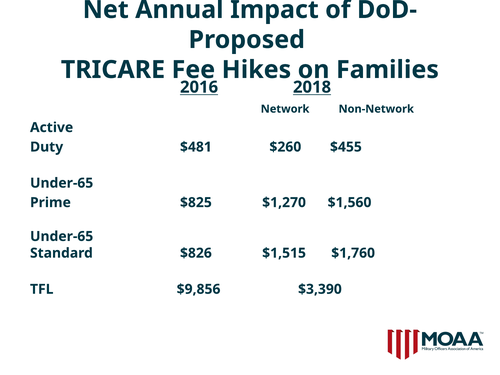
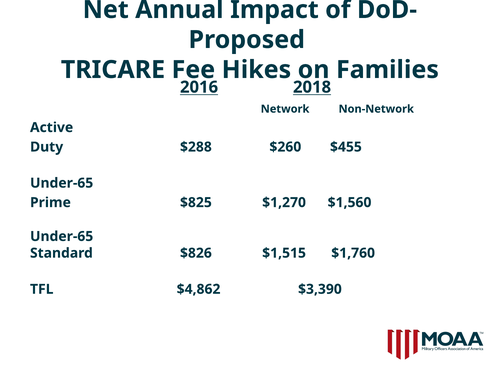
$481: $481 -> $288
$9,856: $9,856 -> $4,862
